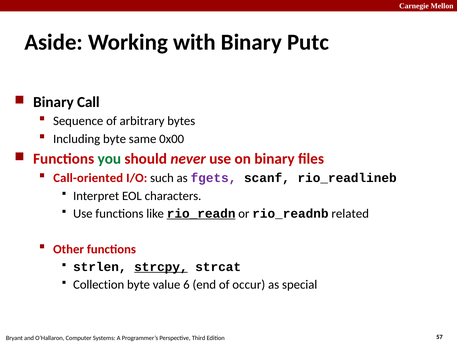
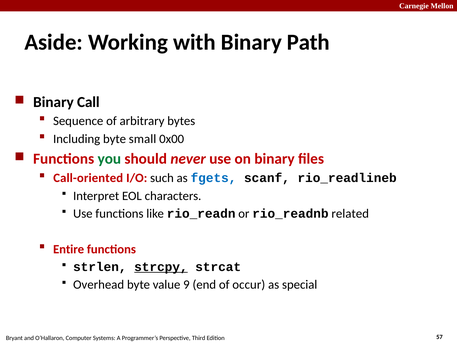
Putc: Putc -> Path
same: same -> small
fgets colour: purple -> blue
rio_readn underline: present -> none
Other: Other -> Entire
Collection: Collection -> Overhead
6: 6 -> 9
